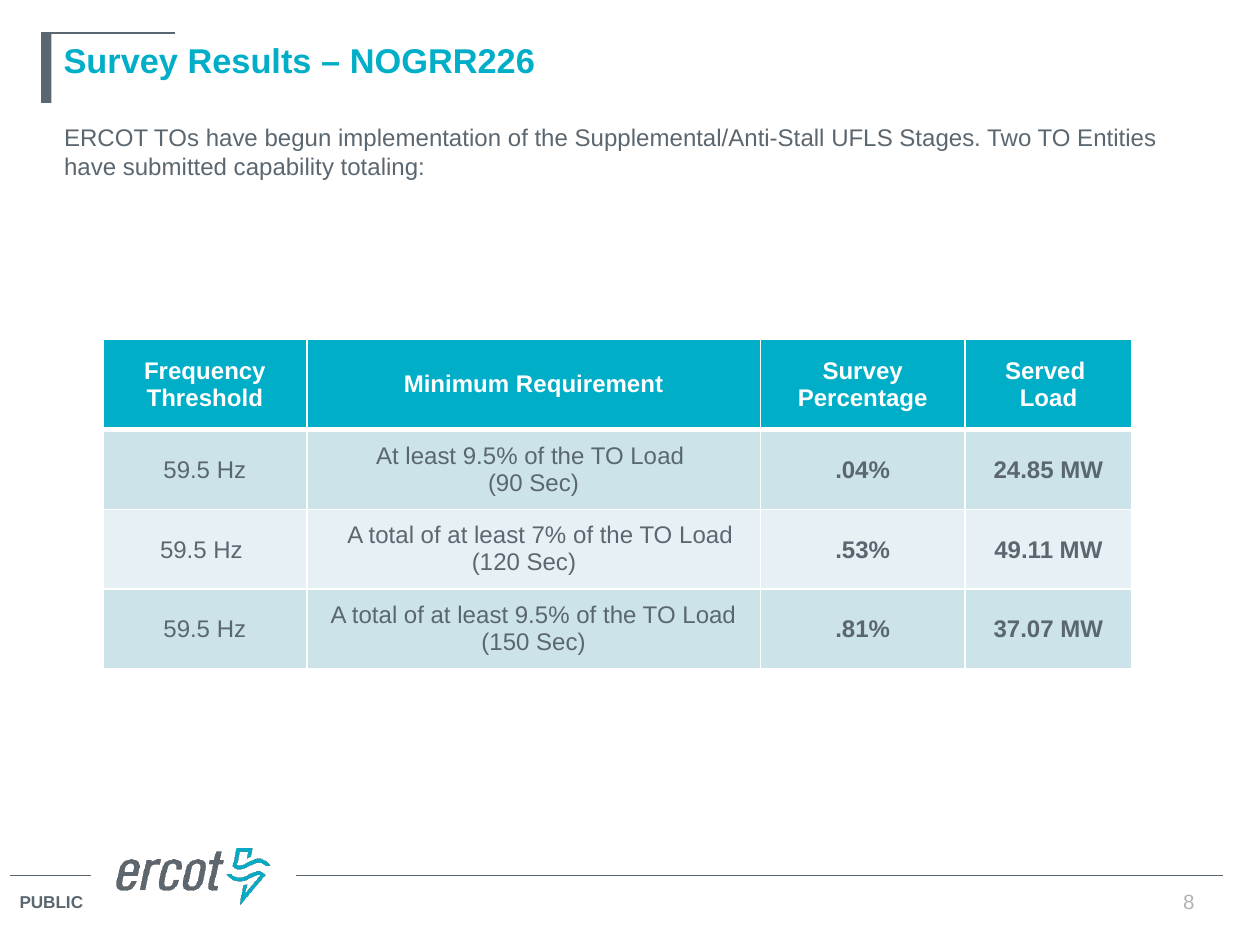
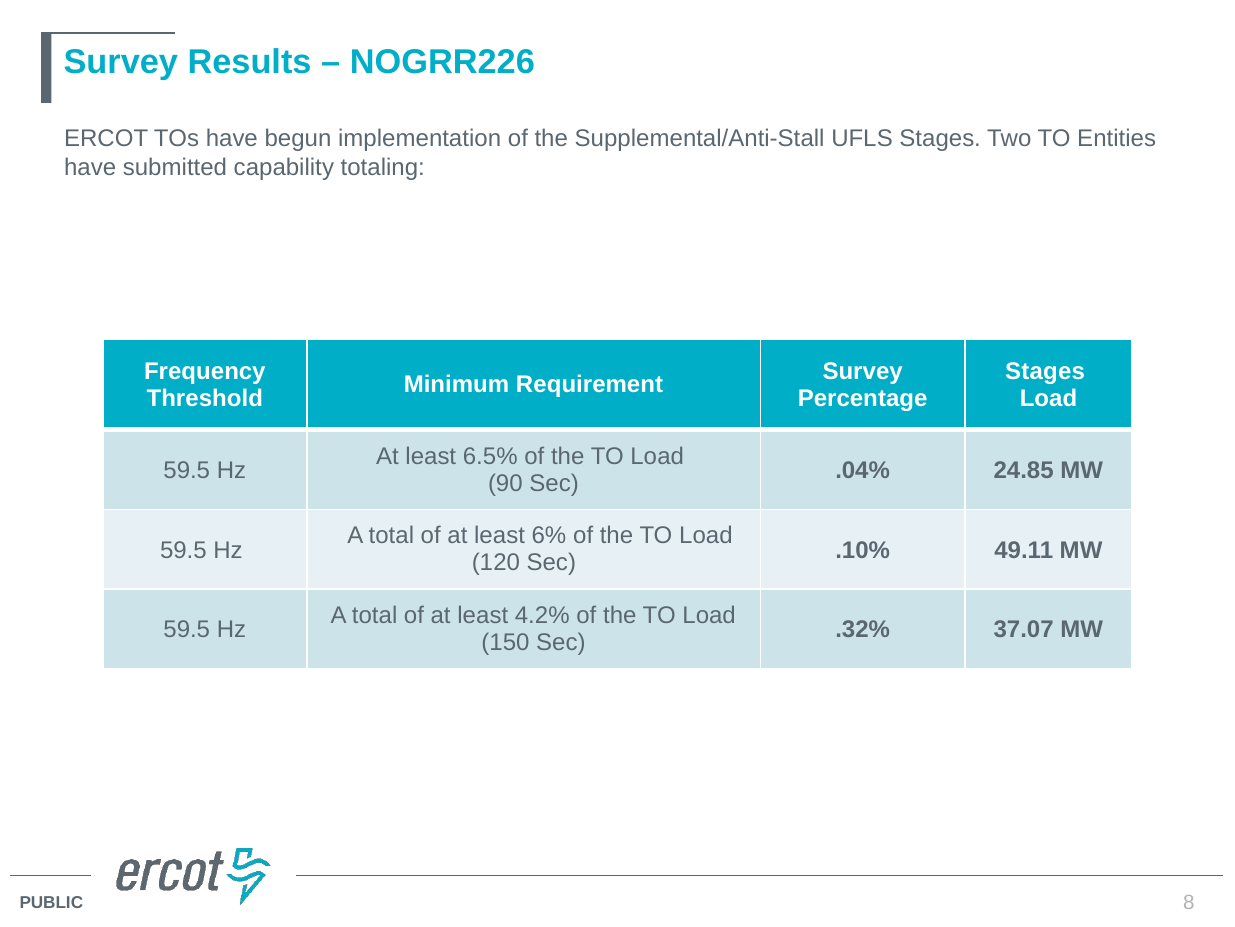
Served at (1045, 371): Served -> Stages
9.5% at (490, 456): 9.5% -> 6.5%
7%: 7% -> 6%
.53%: .53% -> .10%
of at least 9.5%: 9.5% -> 4.2%
.81%: .81% -> .32%
